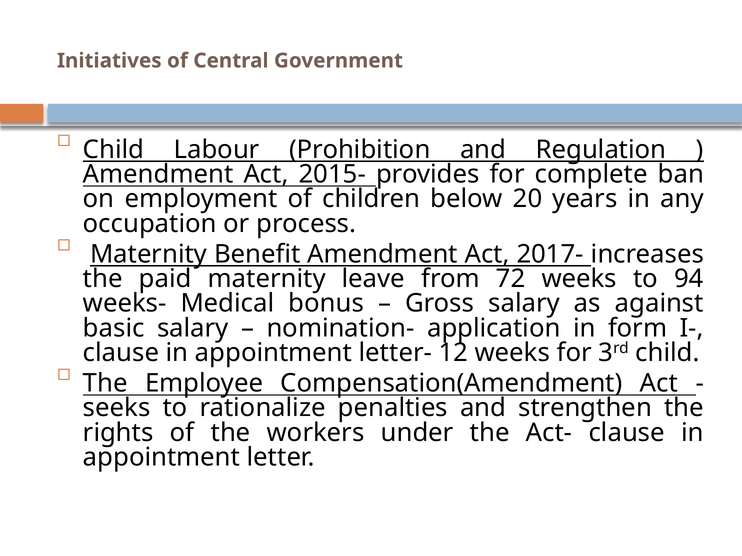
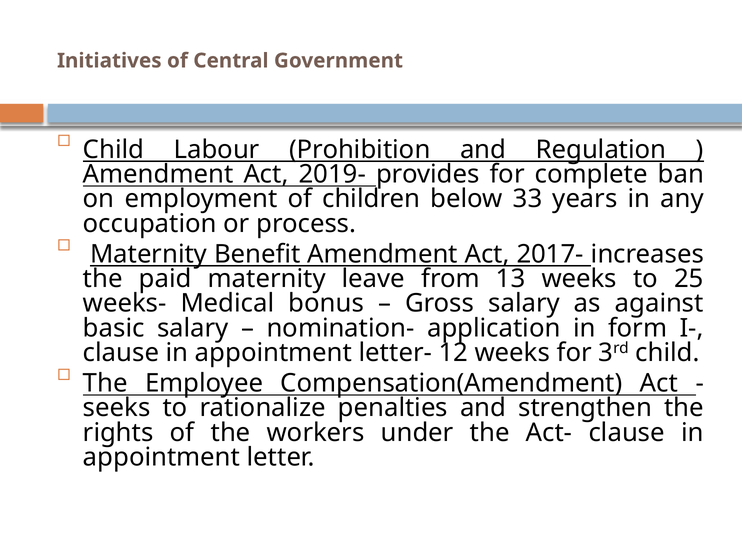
2015-: 2015- -> 2019-
20: 20 -> 33
72: 72 -> 13
94: 94 -> 25
